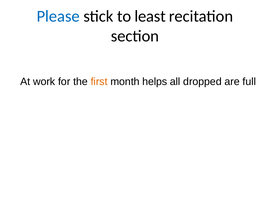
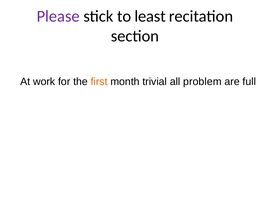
Please colour: blue -> purple
helps: helps -> trivial
dropped: dropped -> problem
